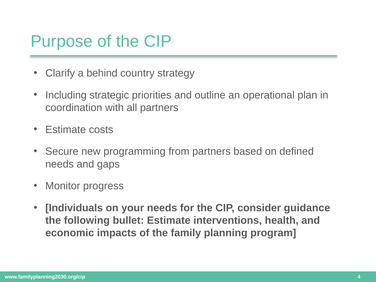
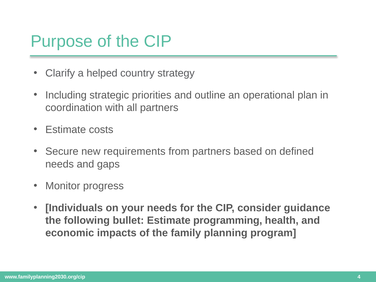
behind: behind -> helped
programming: programming -> requirements
interventions: interventions -> programming
